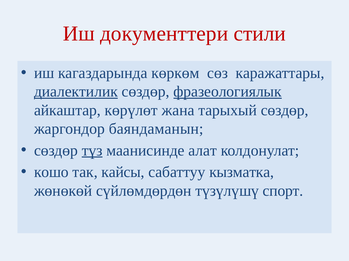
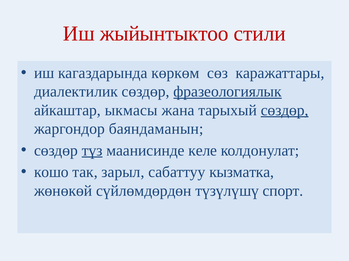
документтери: документтери -> жыйынтыктоо
диалектилик underline: present -> none
көрүлөт: көрүлөт -> ыкмасы
сөздөр at (285, 110) underline: none -> present
алат: алат -> келе
кайсы: кайсы -> зарыл
